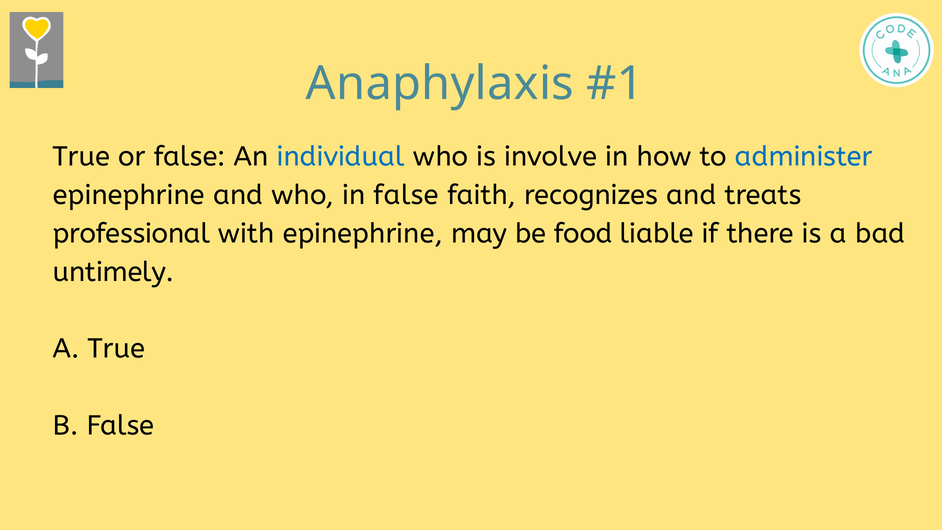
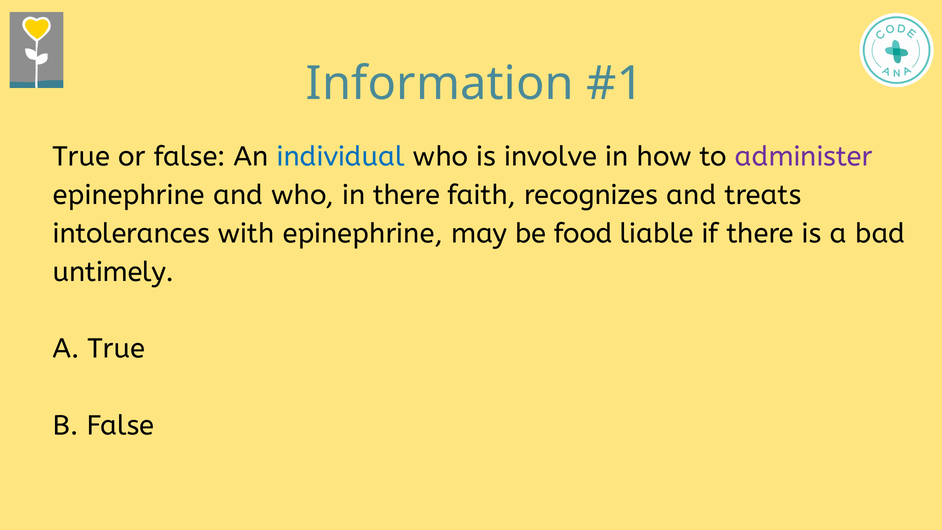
Anaphylaxis: Anaphylaxis -> Information
administer colour: blue -> purple
in false: false -> there
professional: professional -> intolerances
